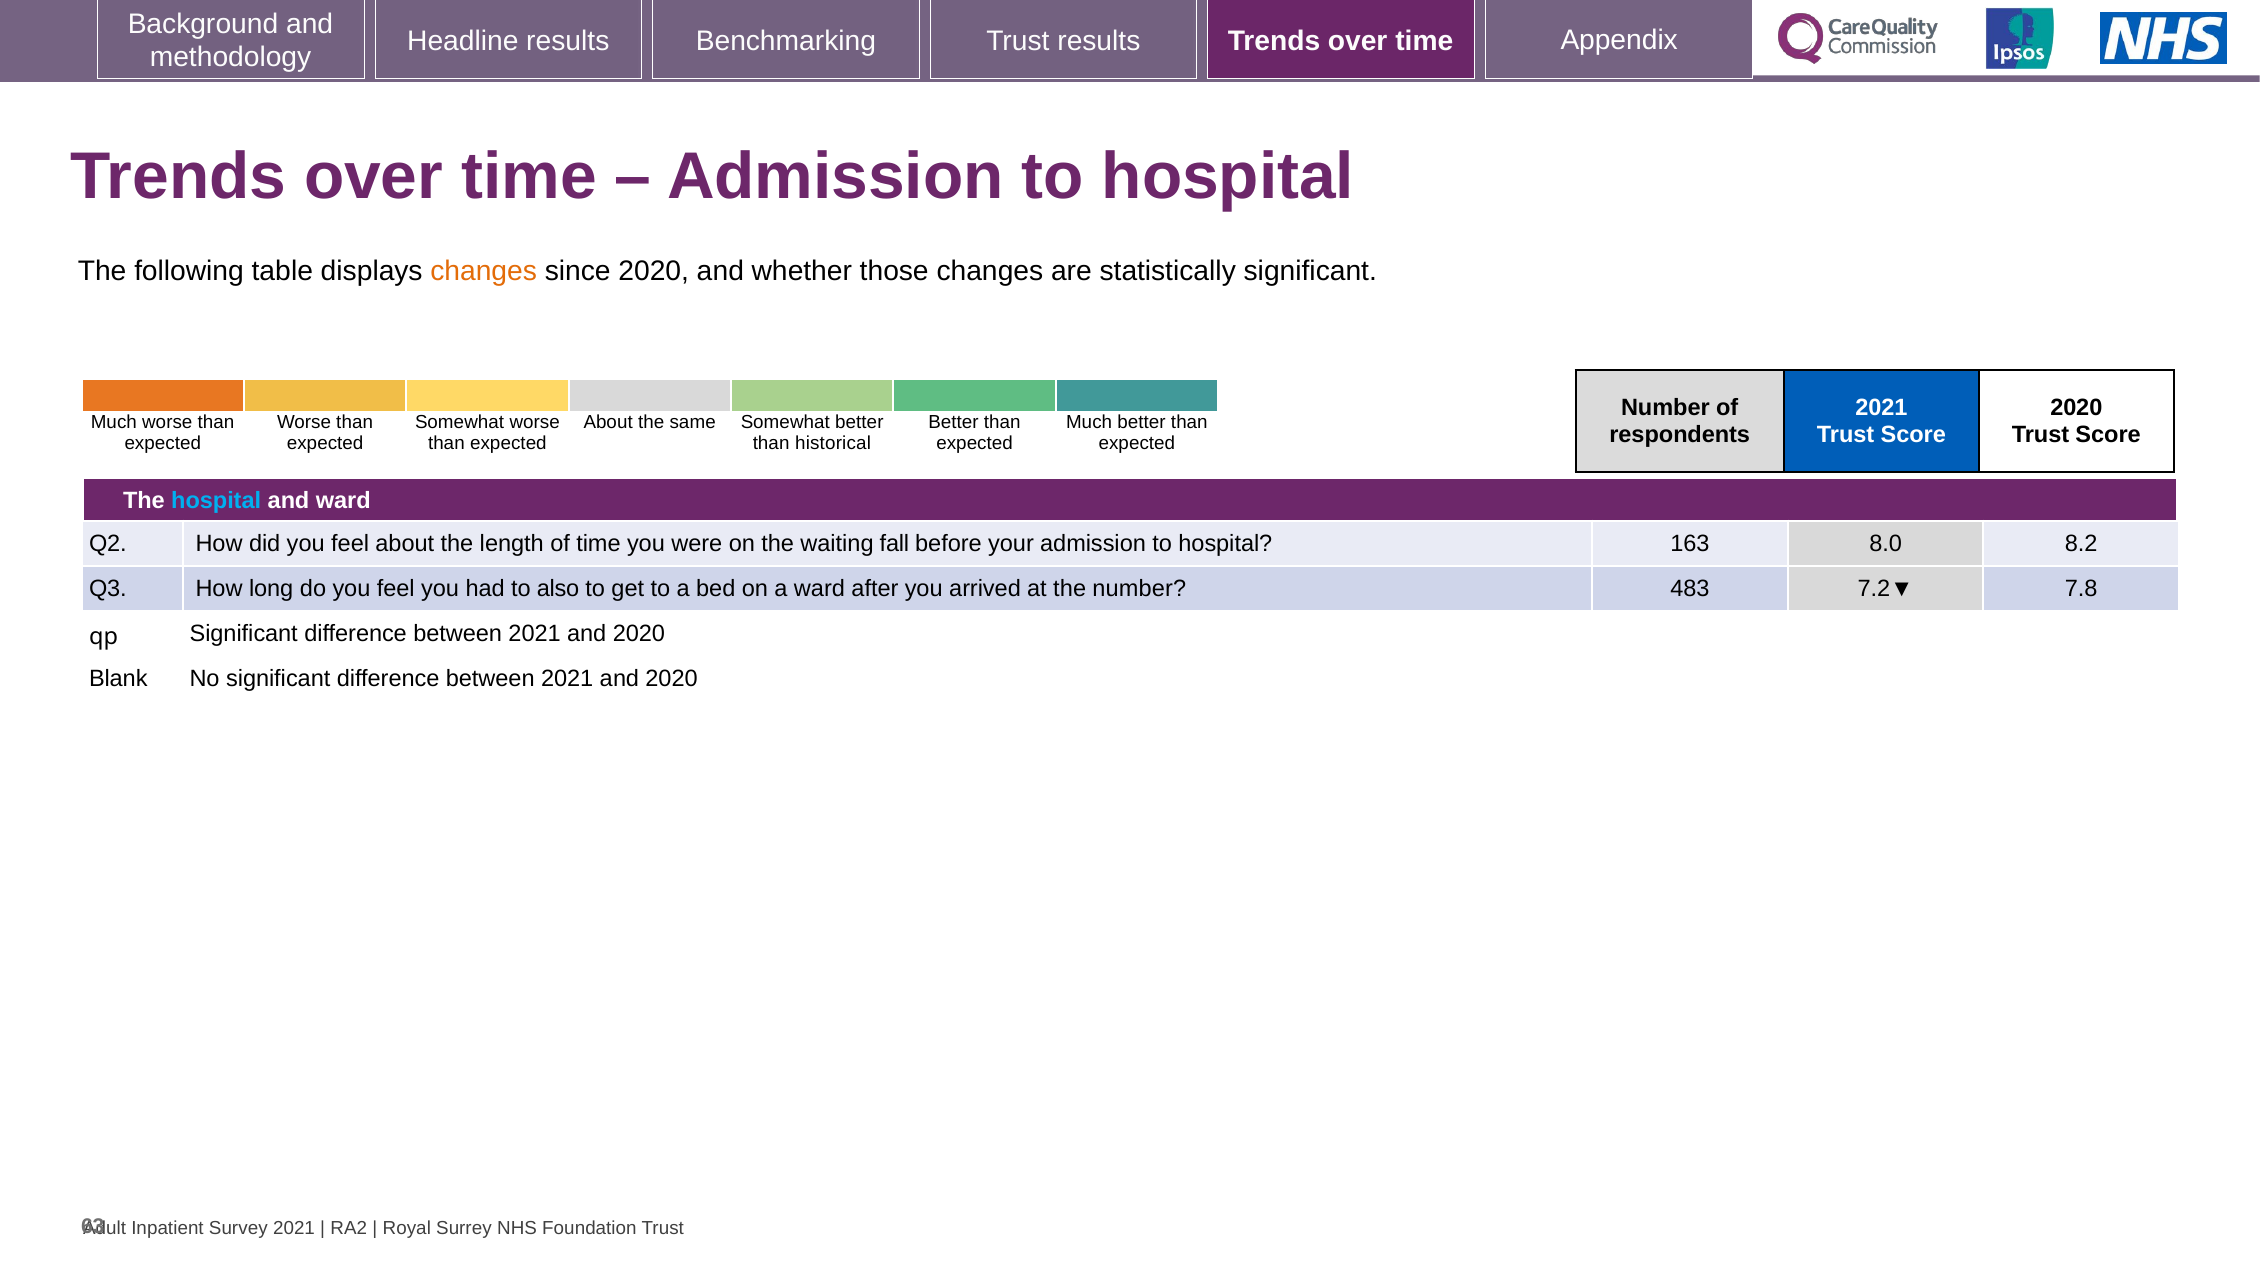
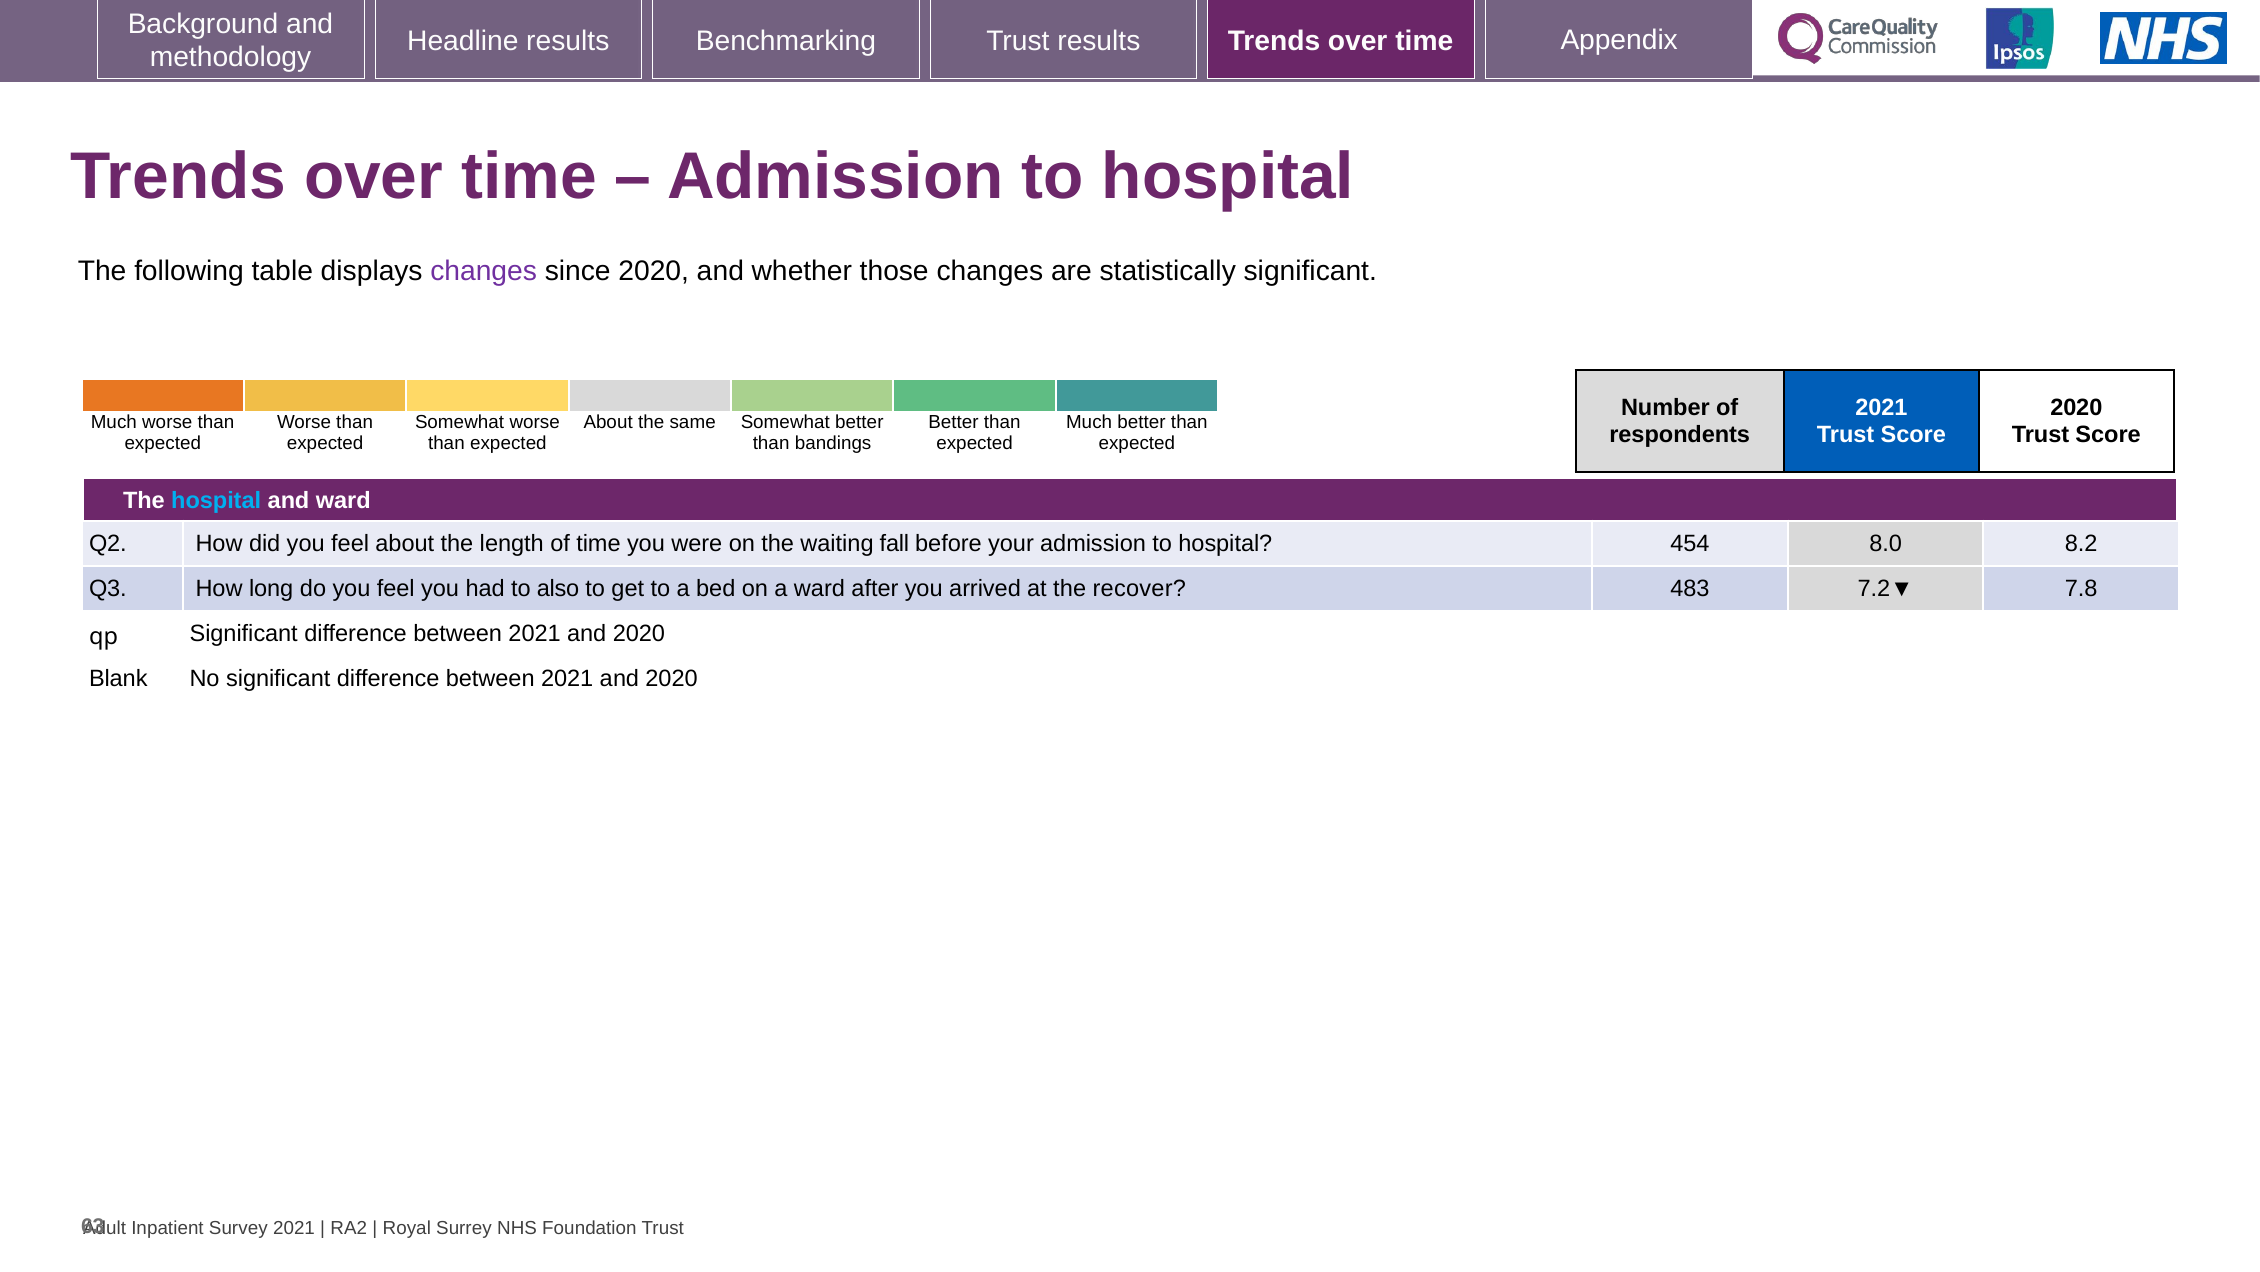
changes at (484, 271) colour: orange -> purple
historical: historical -> bandings
163: 163 -> 454
the number: number -> recover
